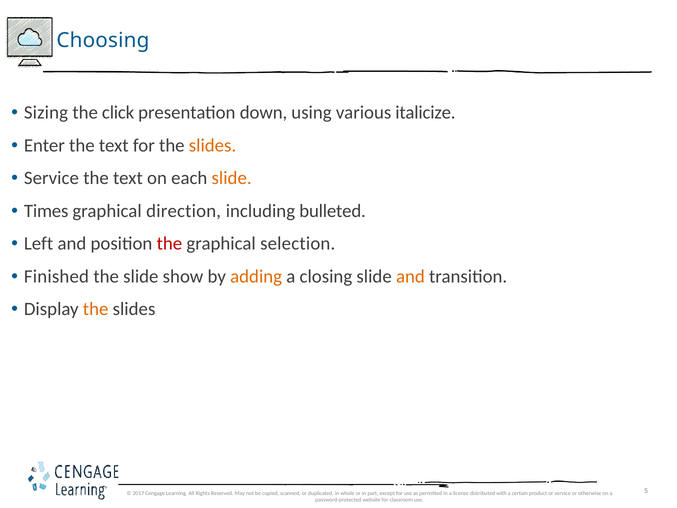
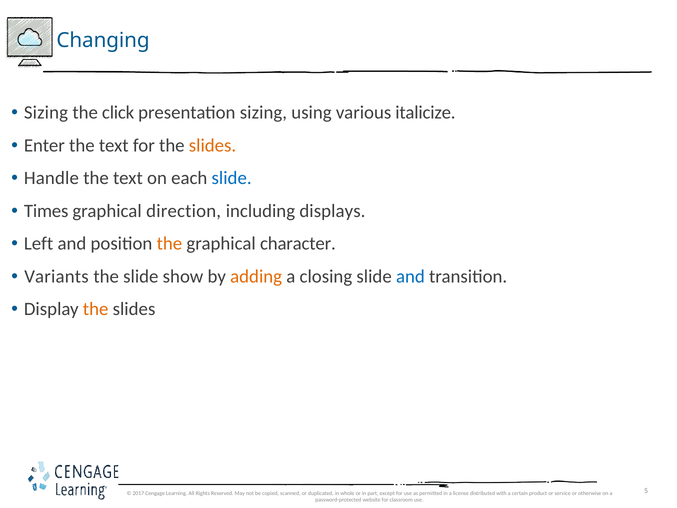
Choosing: Choosing -> Changing
presentation down: down -> sizing
Service at (51, 178): Service -> Handle
slide at (232, 178) colour: orange -> blue
bulleted: bulleted -> displays
the at (169, 244) colour: red -> orange
selection: selection -> character
Finished: Finished -> Variants
and at (410, 276) colour: orange -> blue
